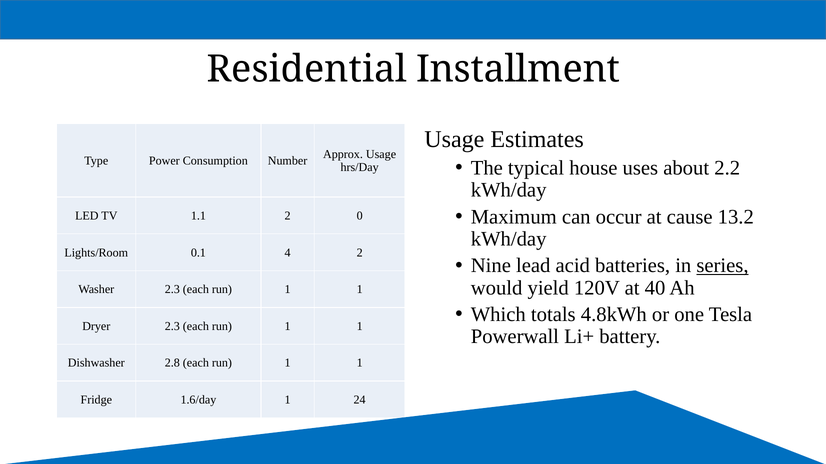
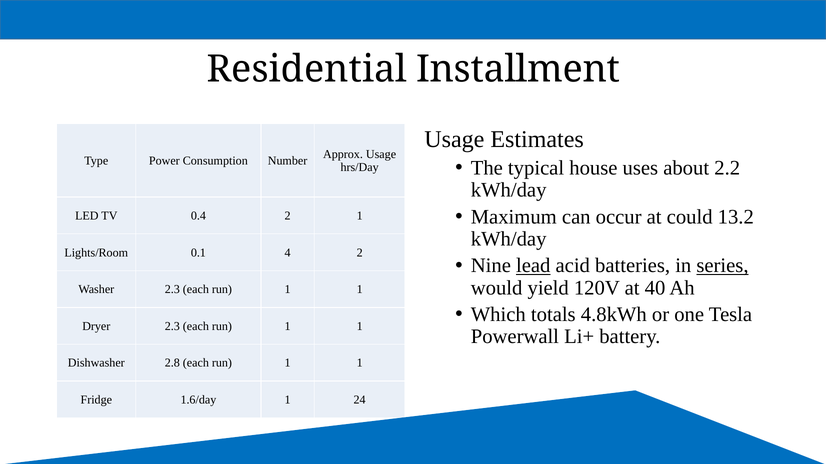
cause: cause -> could
1.1: 1.1 -> 0.4
2 0: 0 -> 1
lead underline: none -> present
